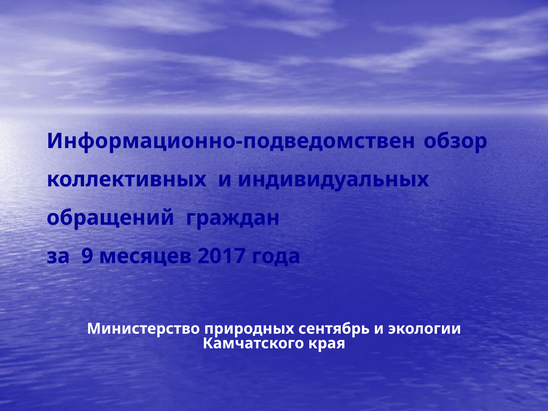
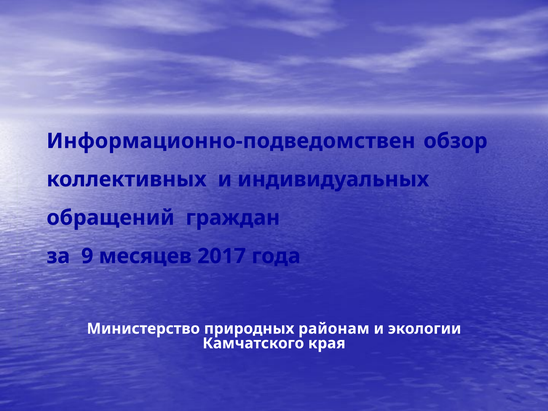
сентябрь: сентябрь -> районам
